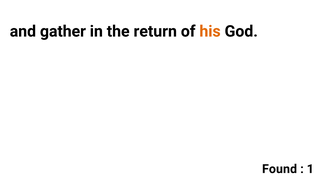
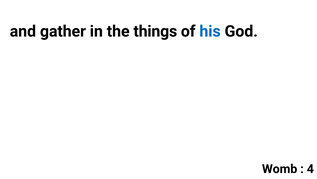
return: return -> things
his colour: orange -> blue
Found: Found -> Womb
1: 1 -> 4
